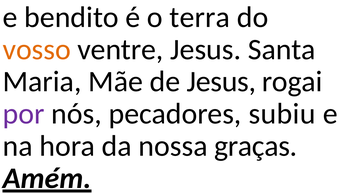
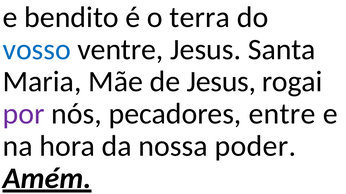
vosso colour: orange -> blue
subiu: subiu -> entre
graças: graças -> poder
